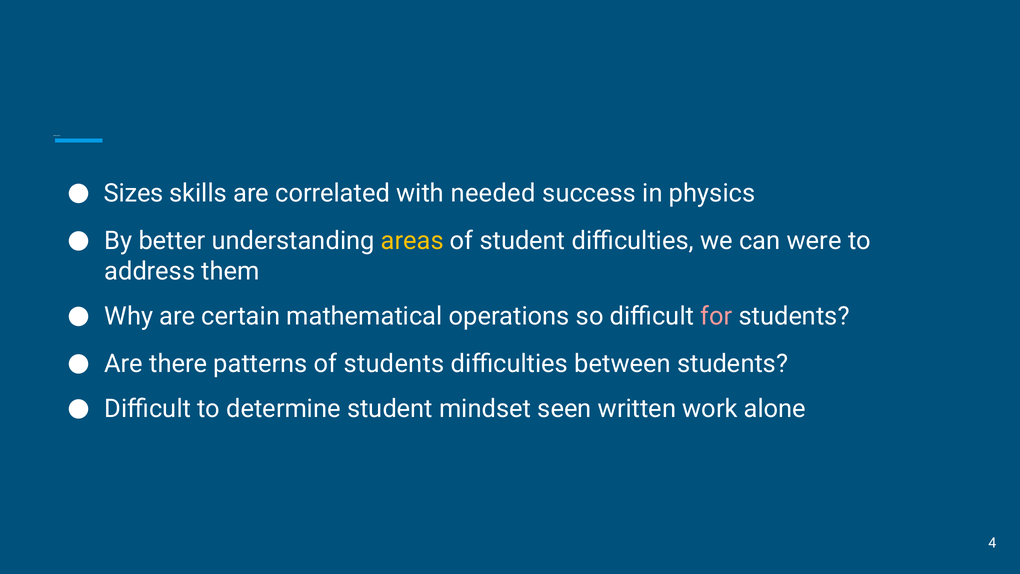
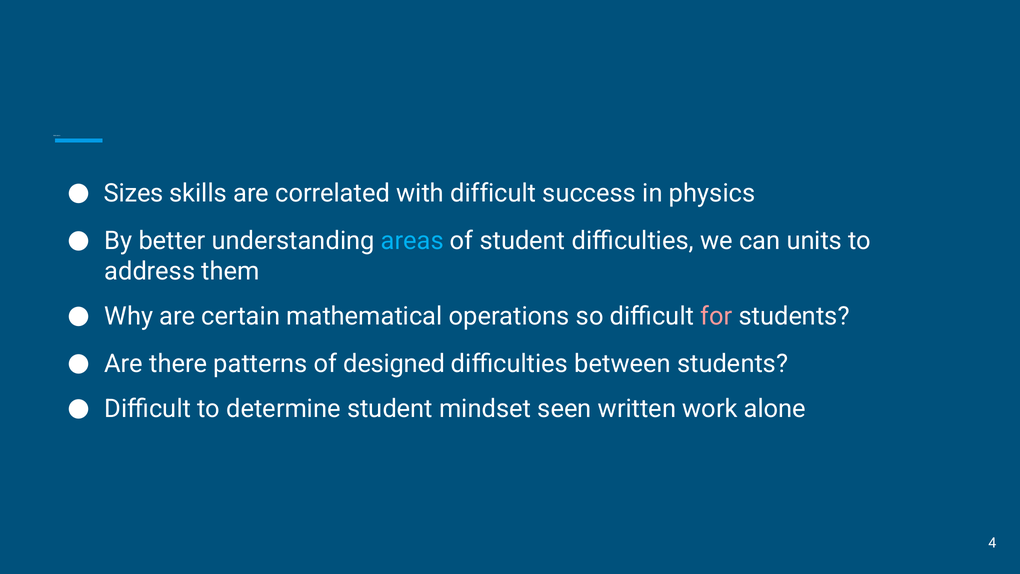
with needed: needed -> difficult
areas colour: yellow -> light blue
were: were -> units
of students: students -> designed
